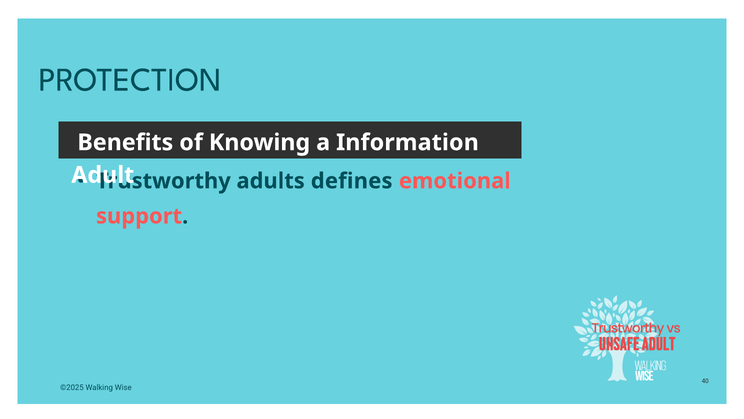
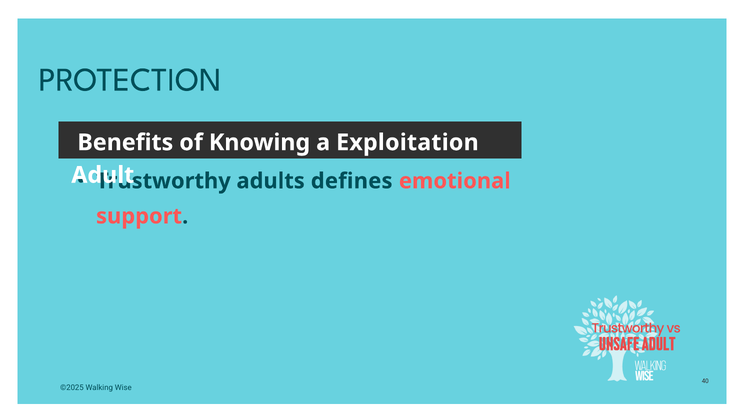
Information: Information -> Exploitation
